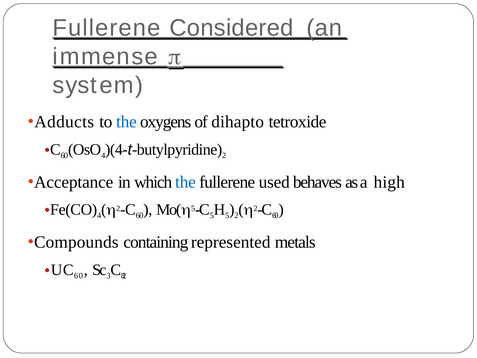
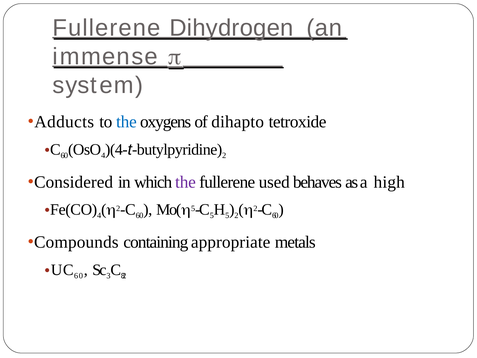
Considered: Considered -> Dihydrogen
Acceptance: Acceptance -> Considered
the at (185, 182) colour: blue -> purple
represented: represented -> appropriate
